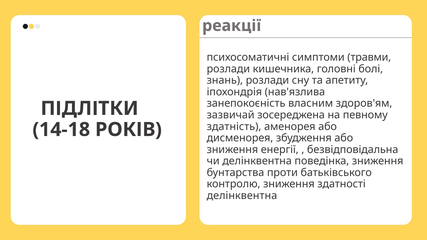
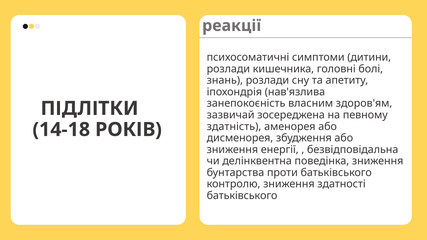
травми: травми -> дитини
делінквентна at (242, 196): делінквентна -> батьківського
